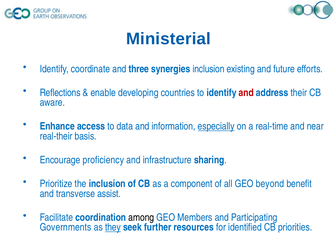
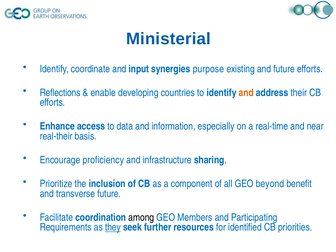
three: three -> input
synergies inclusion: inclusion -> purpose
and at (246, 93) colour: red -> orange
aware at (52, 103): aware -> efforts
especially underline: present -> none
transverse assist: assist -> future
Governments: Governments -> Requirements
